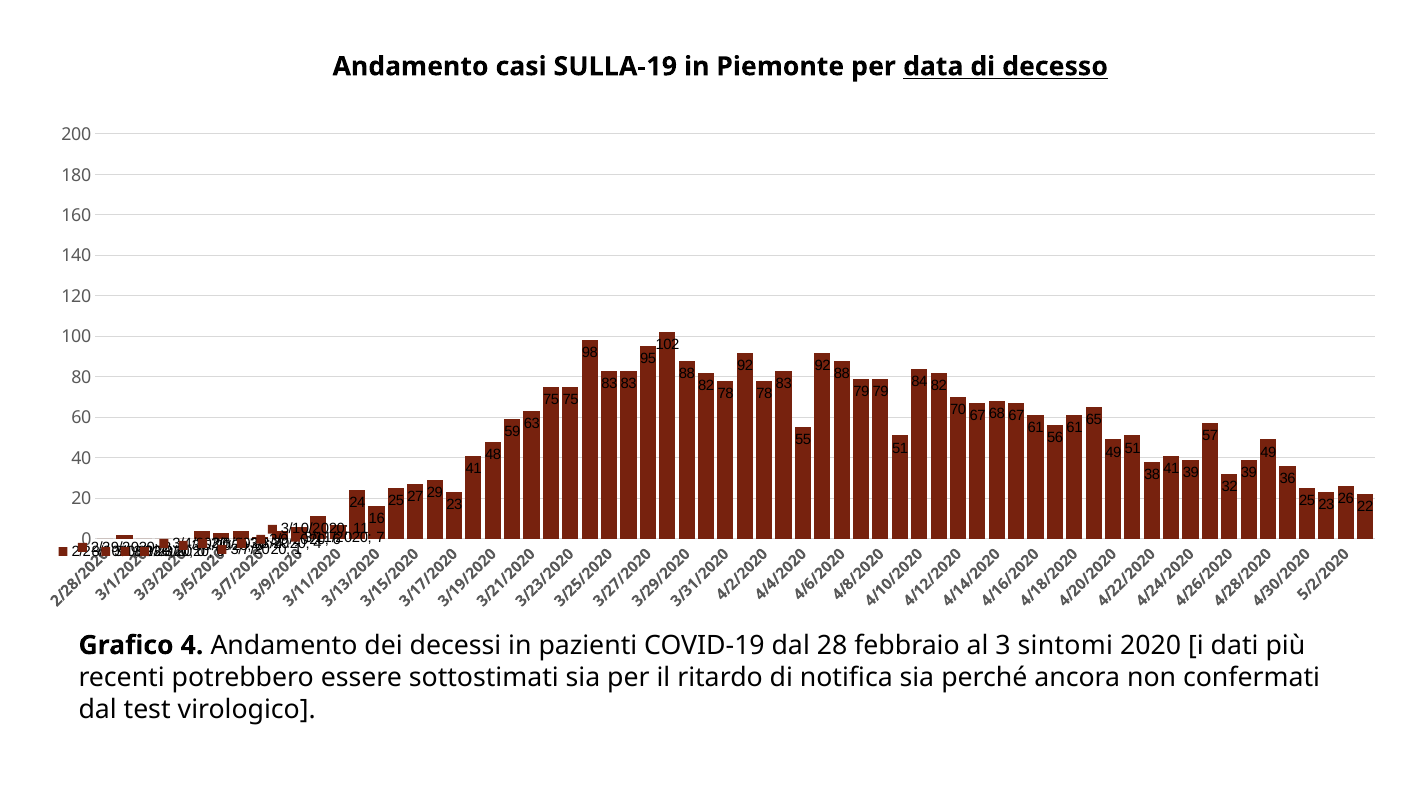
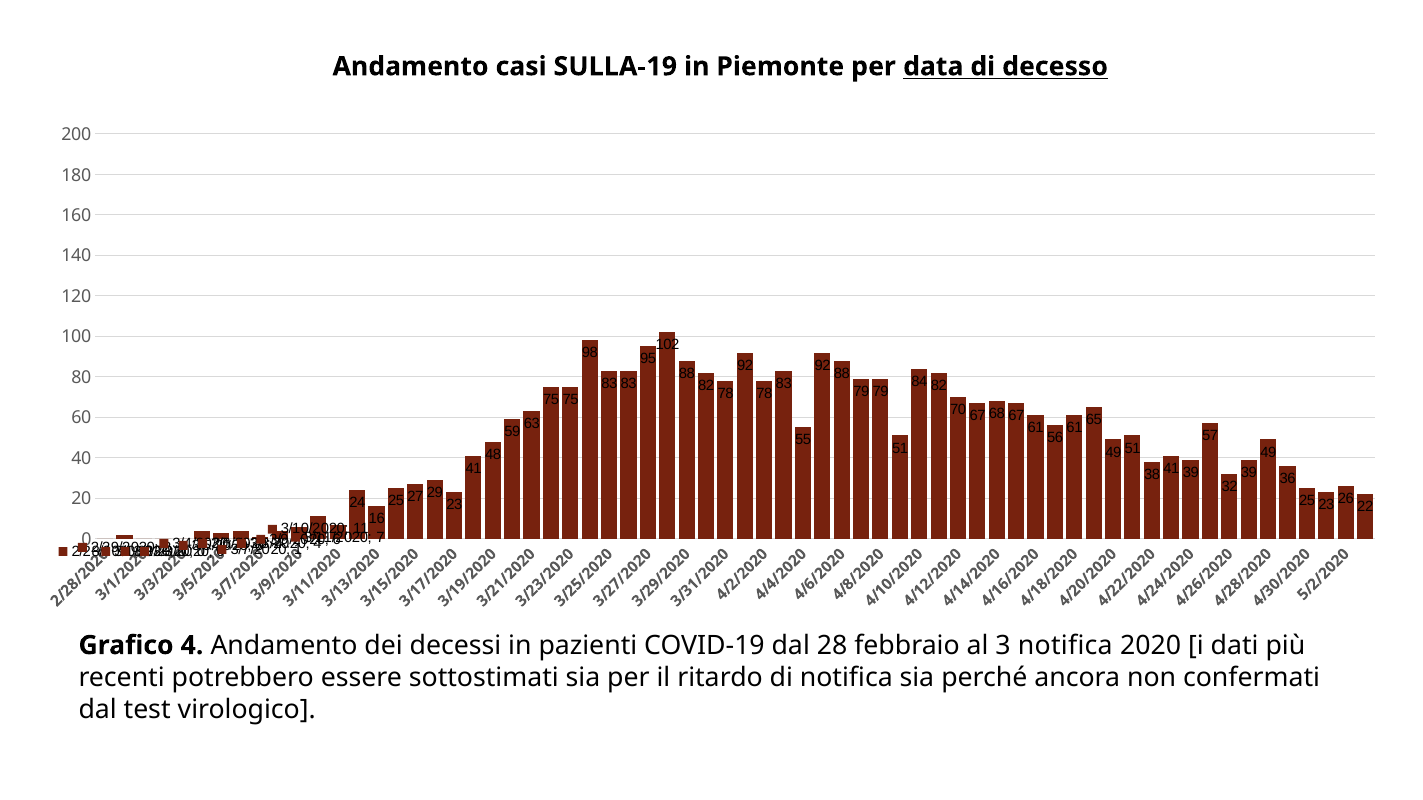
3 sintomi: sintomi -> notifica
